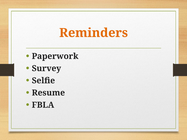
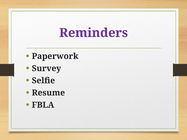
Reminders colour: orange -> purple
